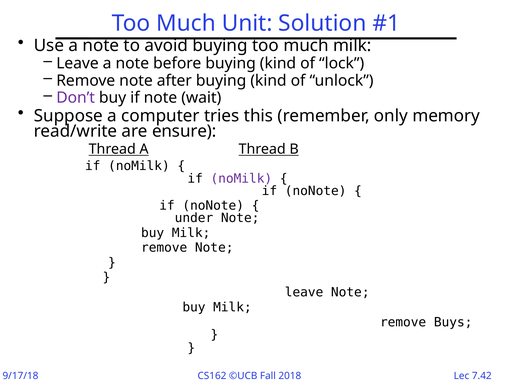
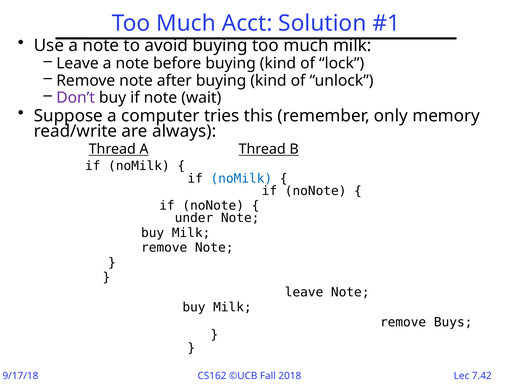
Unit: Unit -> Acct
ensure: ensure -> always
noMilk at (241, 179) colour: purple -> blue
